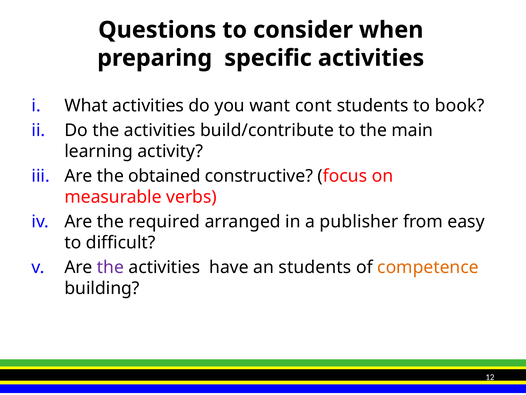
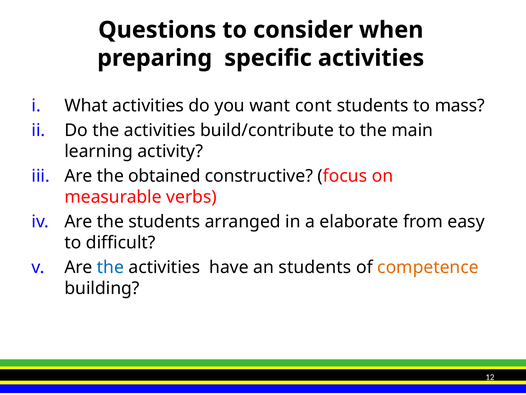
book: book -> mass
the required: required -> students
publisher: publisher -> elaborate
the at (110, 267) colour: purple -> blue
